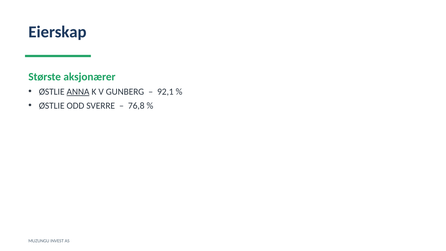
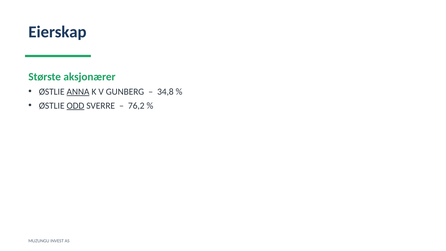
92,1: 92,1 -> 34,8
ODD underline: none -> present
76,8: 76,8 -> 76,2
